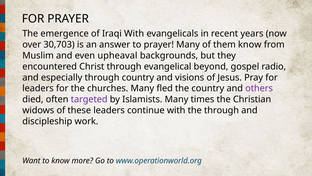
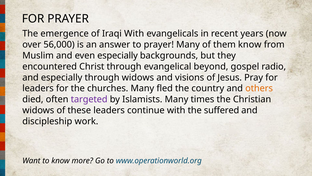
30,703: 30,703 -> 56,000
even upheaval: upheaval -> especially
through country: country -> widows
others colour: purple -> orange
the through: through -> suffered
